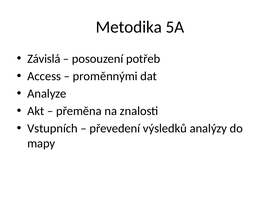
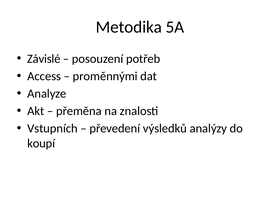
Závislá: Závislá -> Závislé
mapy: mapy -> koupí
